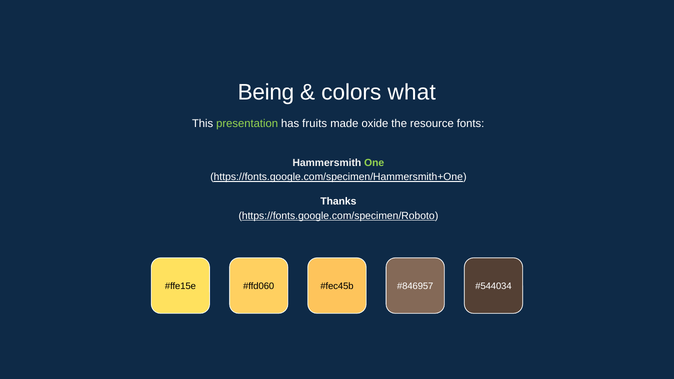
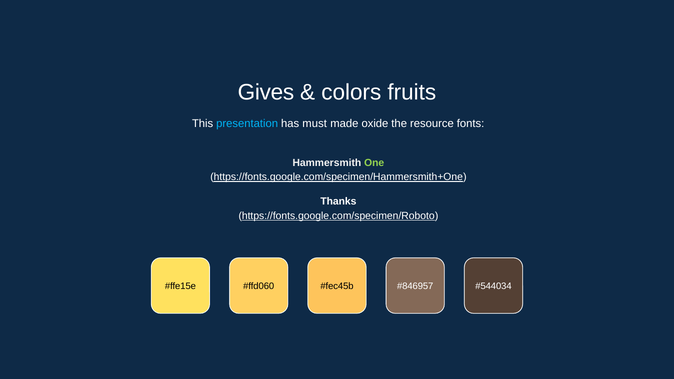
Being: Being -> Gives
what: what -> fruits
presentation colour: light green -> light blue
fruits: fruits -> must
